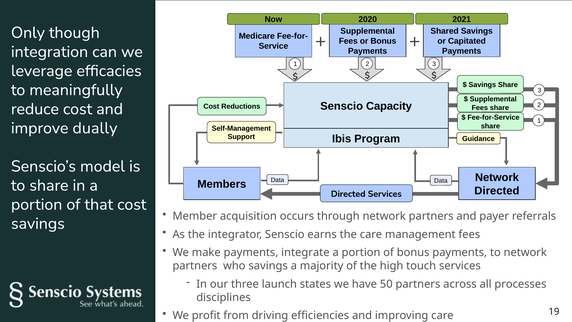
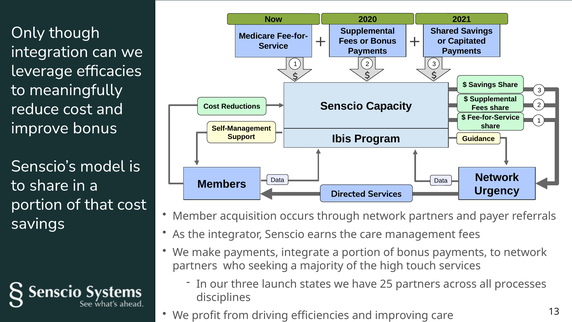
improve dually: dually -> bonus
Directed at (497, 191): Directed -> Urgency
who savings: savings -> seeking
50: 50 -> 25
19: 19 -> 13
